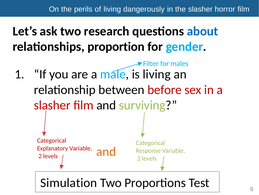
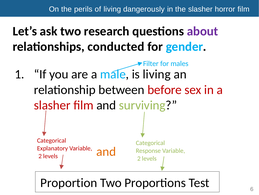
about colour: blue -> purple
proportion: proportion -> conducted
Simulation: Simulation -> Proportion
